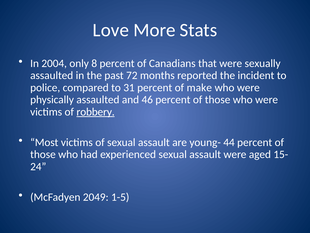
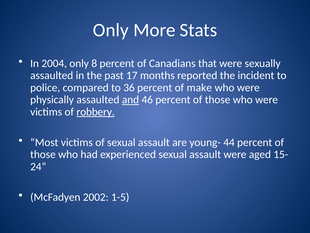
Love at (111, 30): Love -> Only
72: 72 -> 17
31: 31 -> 36
and underline: none -> present
2049: 2049 -> 2002
